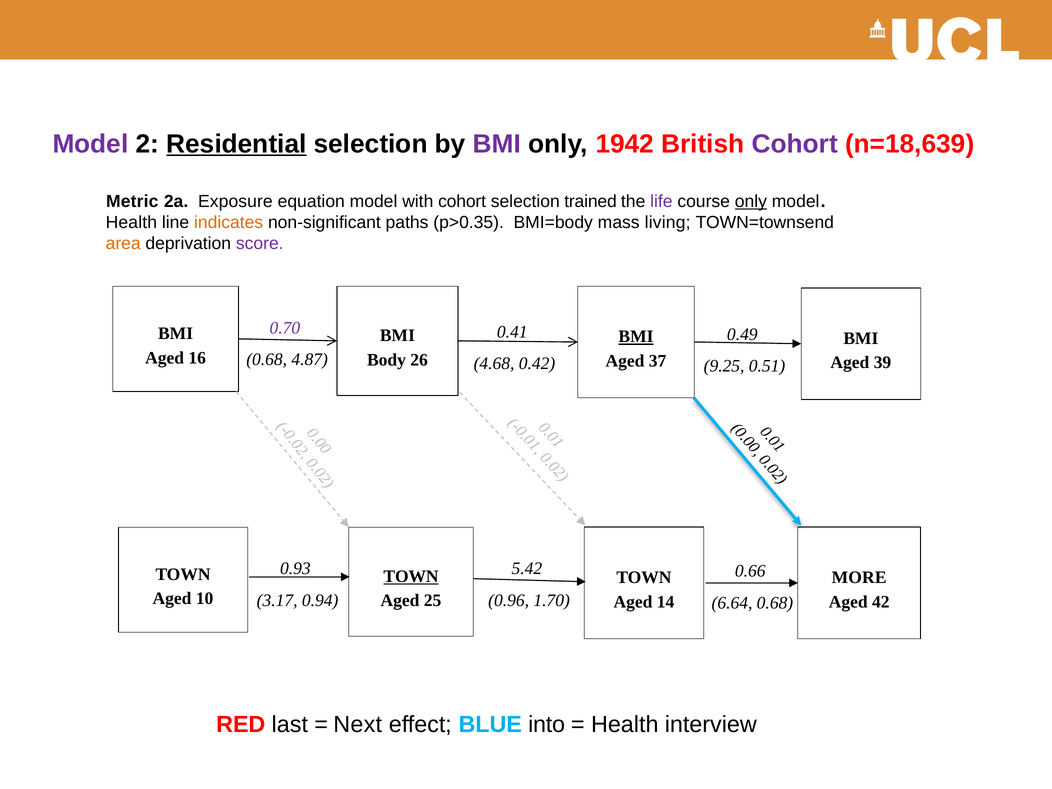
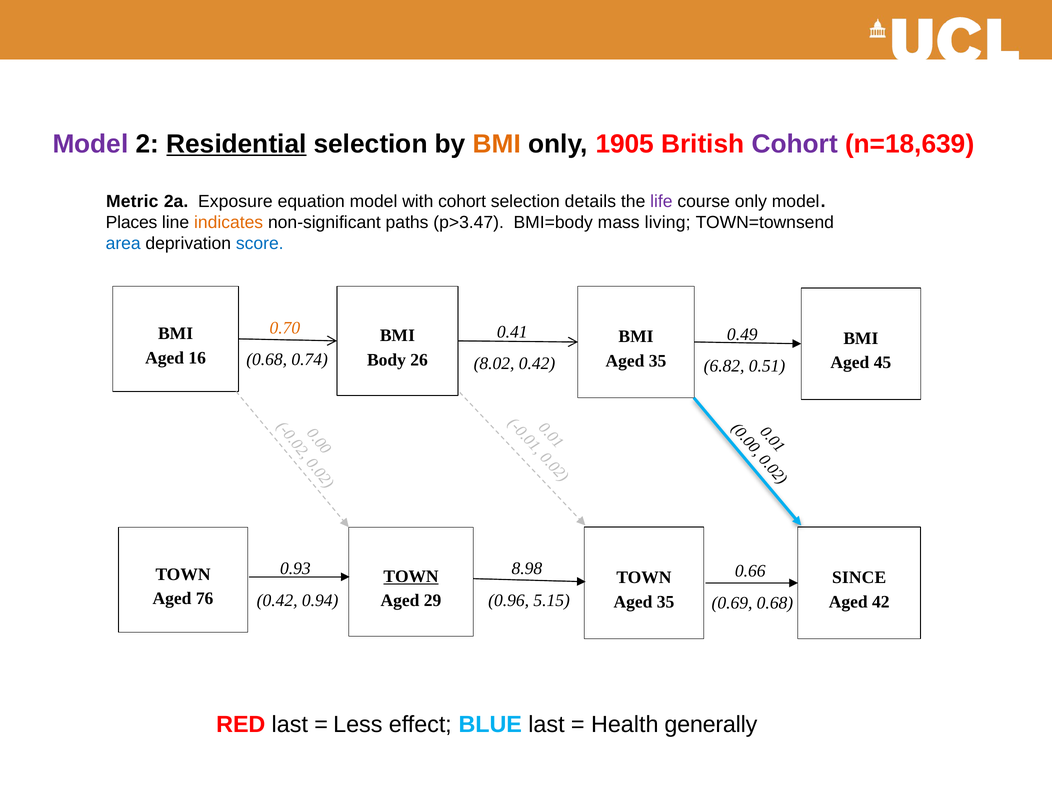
BMI at (497, 144) colour: purple -> orange
1942: 1942 -> 1905
trained: trained -> details
only at (751, 202) underline: present -> none
Health at (131, 223): Health -> Places
p>0.35: p>0.35 -> p>3.47
area colour: orange -> blue
score colour: purple -> blue
0.70 colour: purple -> orange
BMI at (636, 337) underline: present -> none
4.87: 4.87 -> 0.74
37 at (658, 361): 37 -> 35
39: 39 -> 45
4.68: 4.68 -> 8.02
9.25: 9.25 -> 6.82
5.42: 5.42 -> 8.98
MORE: MORE -> SINCE
10: 10 -> 76
3.17 at (277, 600): 3.17 -> 0.42
1.70: 1.70 -> 5.15
25: 25 -> 29
14 at (666, 602): 14 -> 35
6.64: 6.64 -> 0.69
Next: Next -> Less
BLUE into: into -> last
interview: interview -> generally
